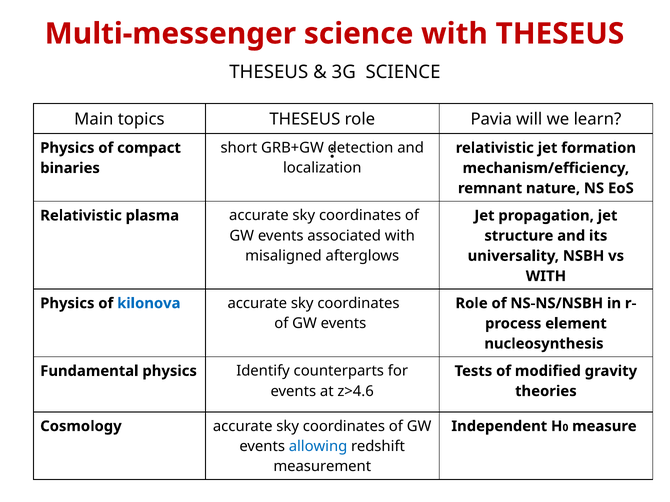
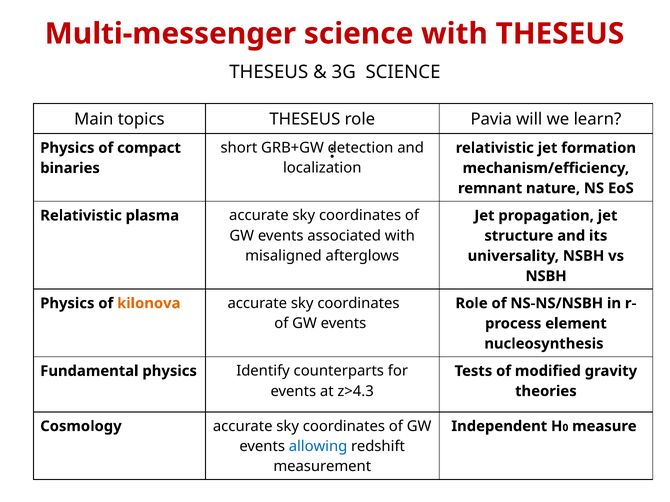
WITH at (546, 276): WITH -> NSBH
kilonova colour: blue -> orange
z>4.6: z>4.6 -> z>4.3
